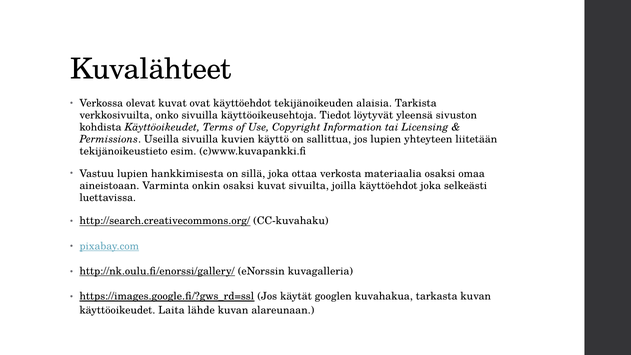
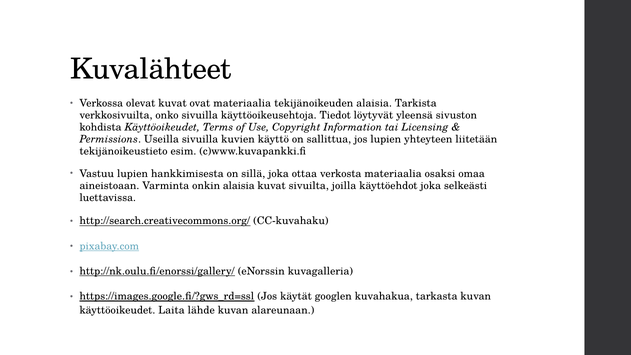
ovat käyttöehdot: käyttöehdot -> materiaalia
onkin osaksi: osaksi -> alaisia
